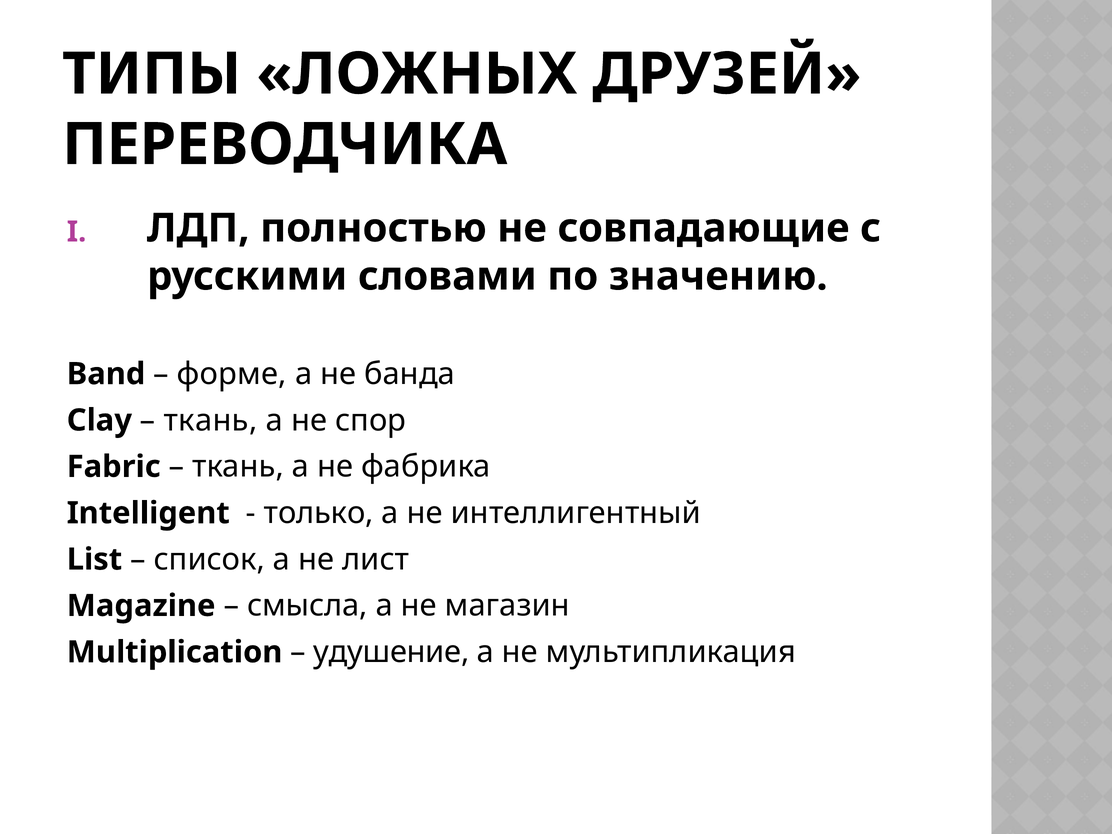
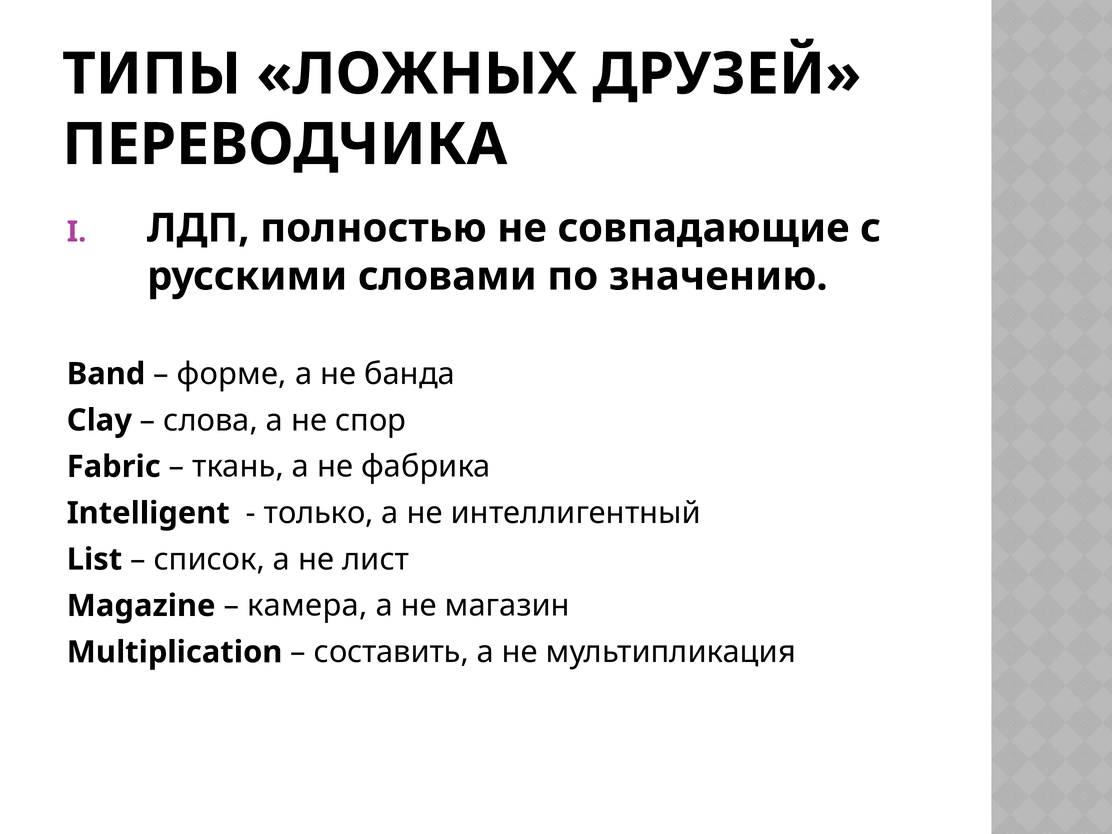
ткань at (211, 420): ткань -> слова
смысла: смысла -> камера
удушение: удушение -> составить
